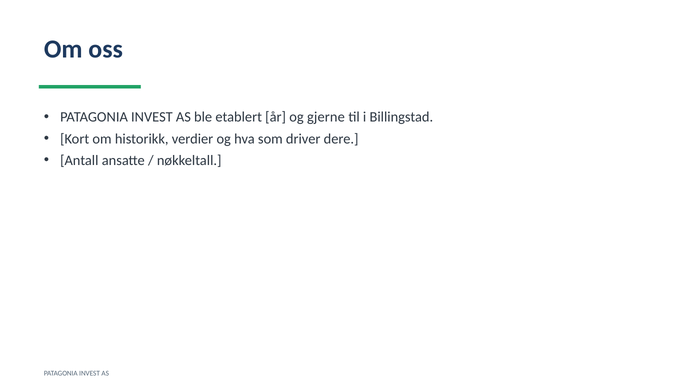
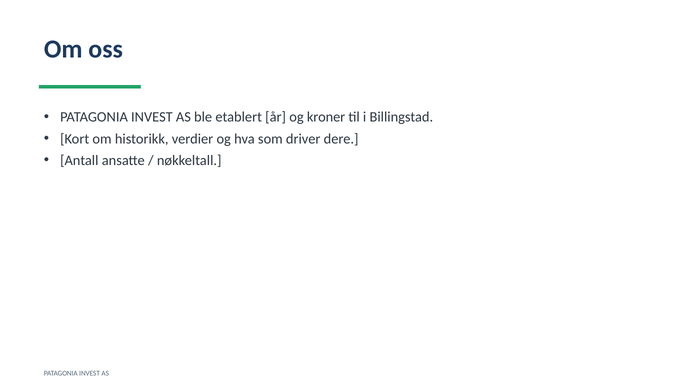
gjerne: gjerne -> kroner
